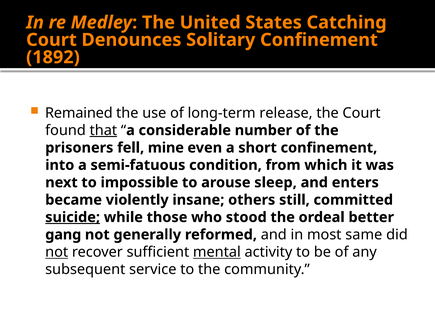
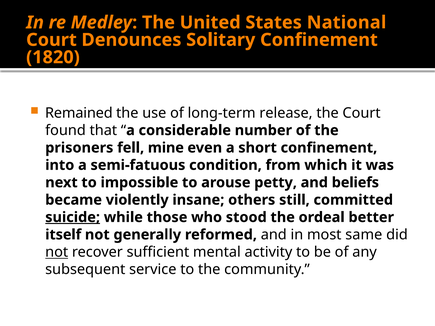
Catching: Catching -> National
1892: 1892 -> 1820
that underline: present -> none
sleep: sleep -> petty
enters: enters -> beliefs
gang: gang -> itself
mental underline: present -> none
